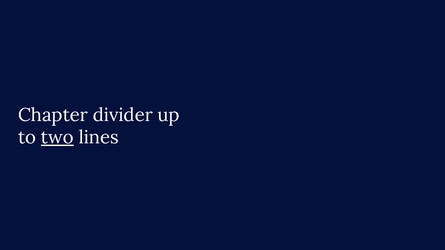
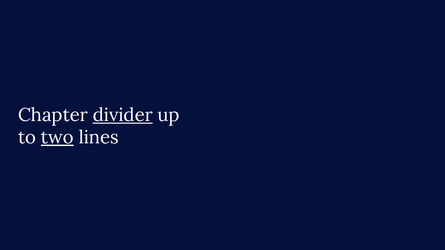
divider underline: none -> present
